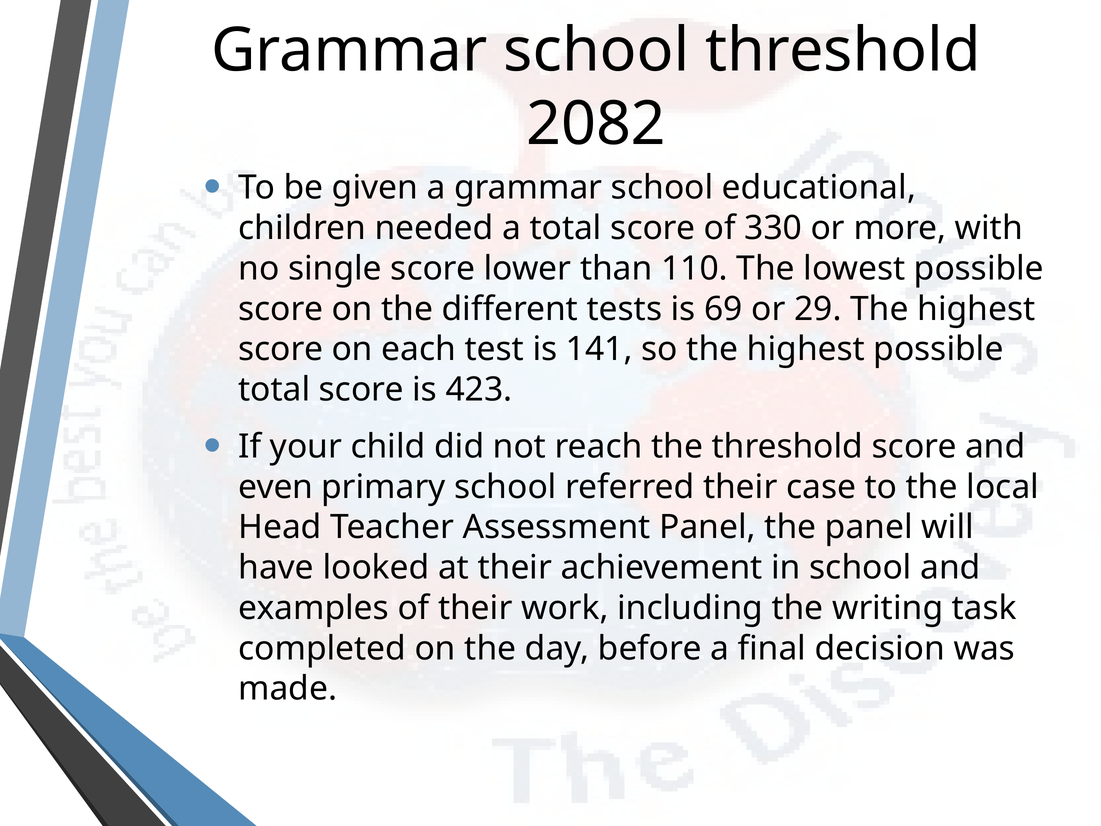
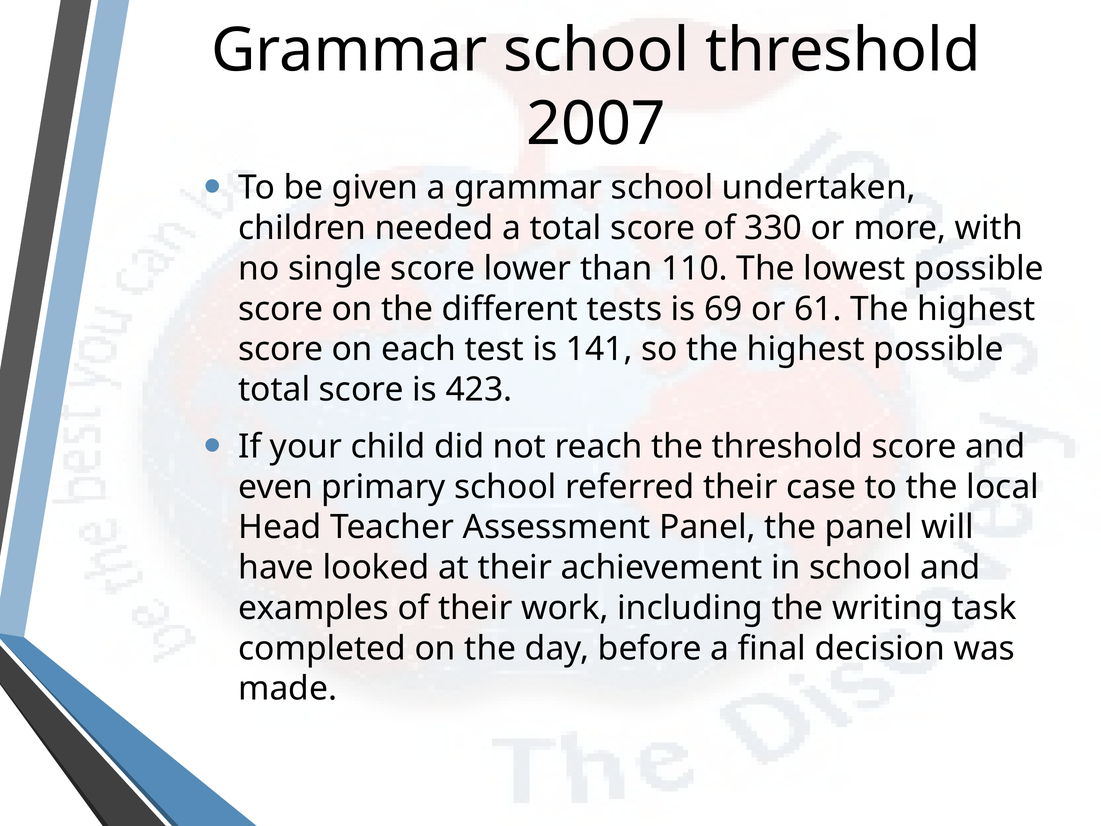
2082: 2082 -> 2007
educational: educational -> undertaken
29: 29 -> 61
